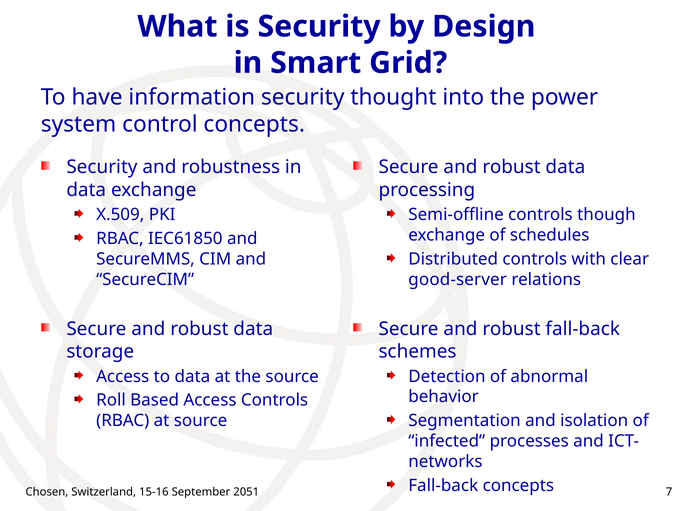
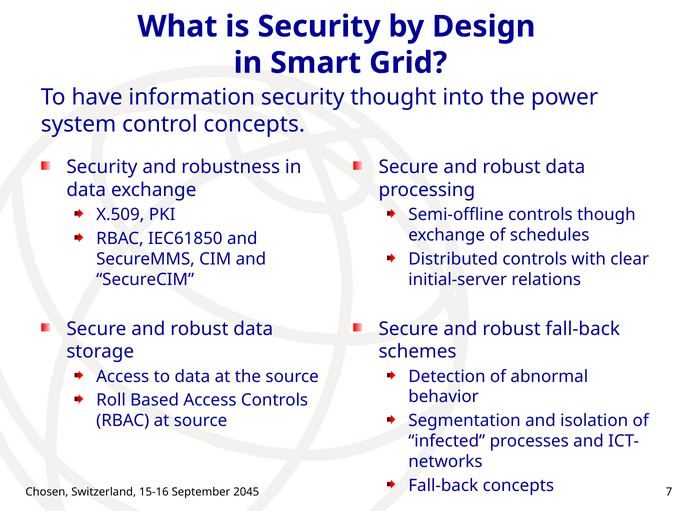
good-server: good-server -> initial-server
2051: 2051 -> 2045
